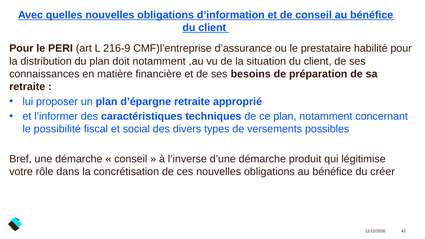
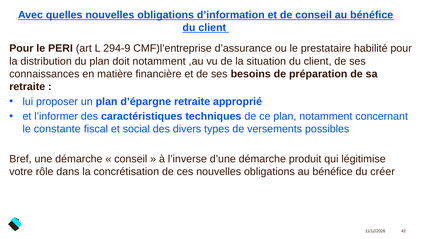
216-9: 216-9 -> 294-9
possibilité: possibilité -> constante
